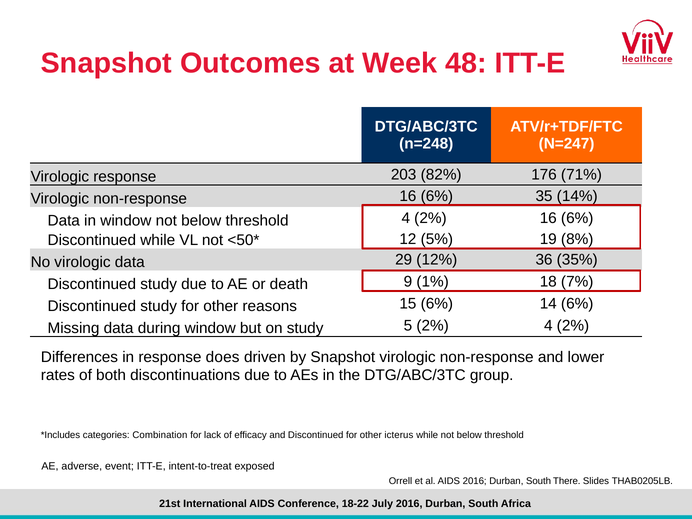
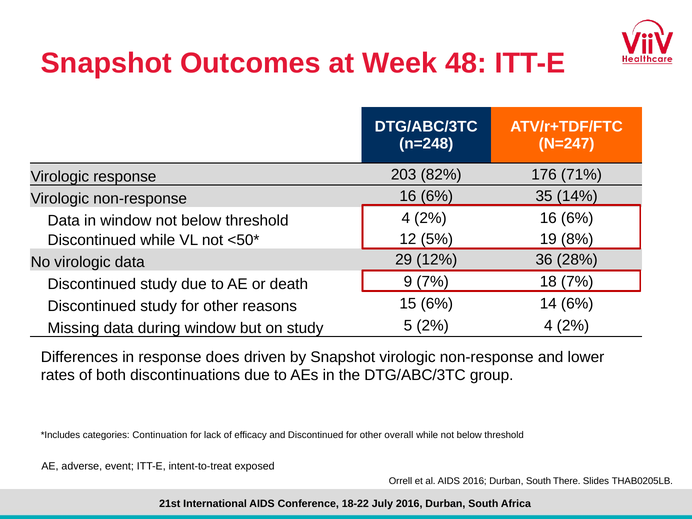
35%: 35% -> 28%
9 1%: 1% -> 7%
Combination: Combination -> Continuation
icterus: icterus -> overall
